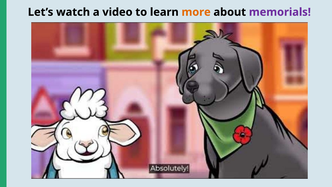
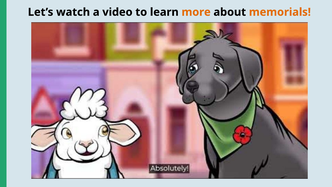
memorials colour: purple -> orange
